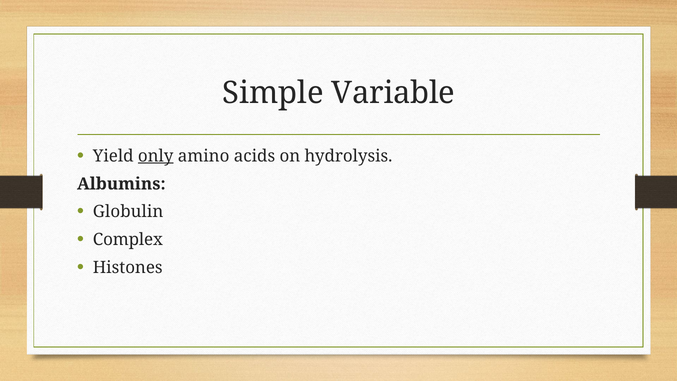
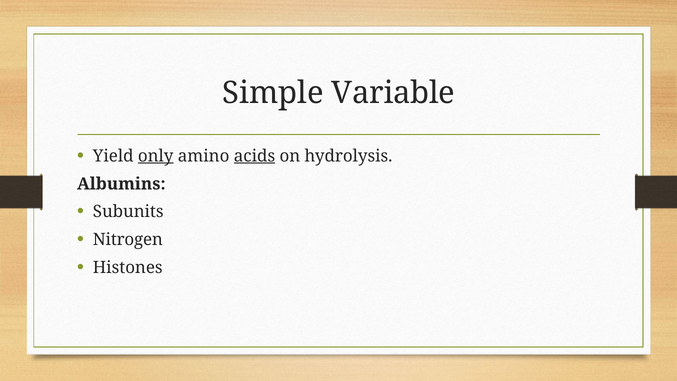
acids underline: none -> present
Globulin: Globulin -> Subunits
Complex: Complex -> Nitrogen
